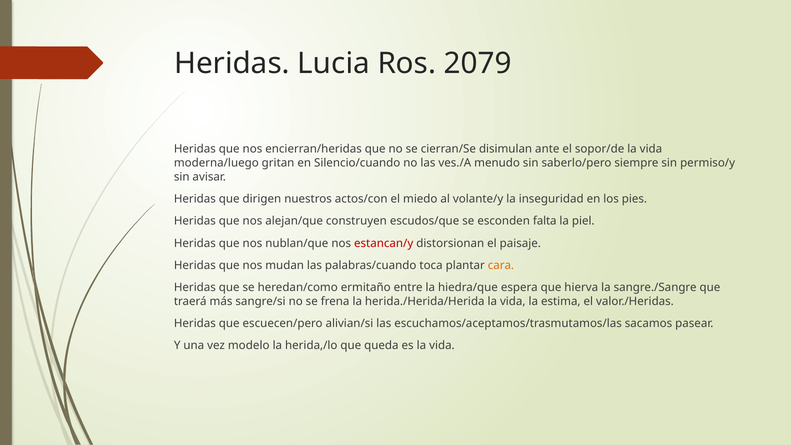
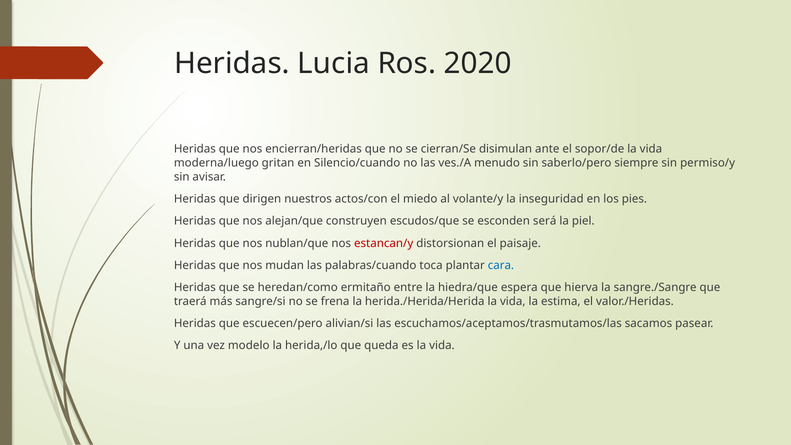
2079: 2079 -> 2020
falta: falta -> será
cara colour: orange -> blue
